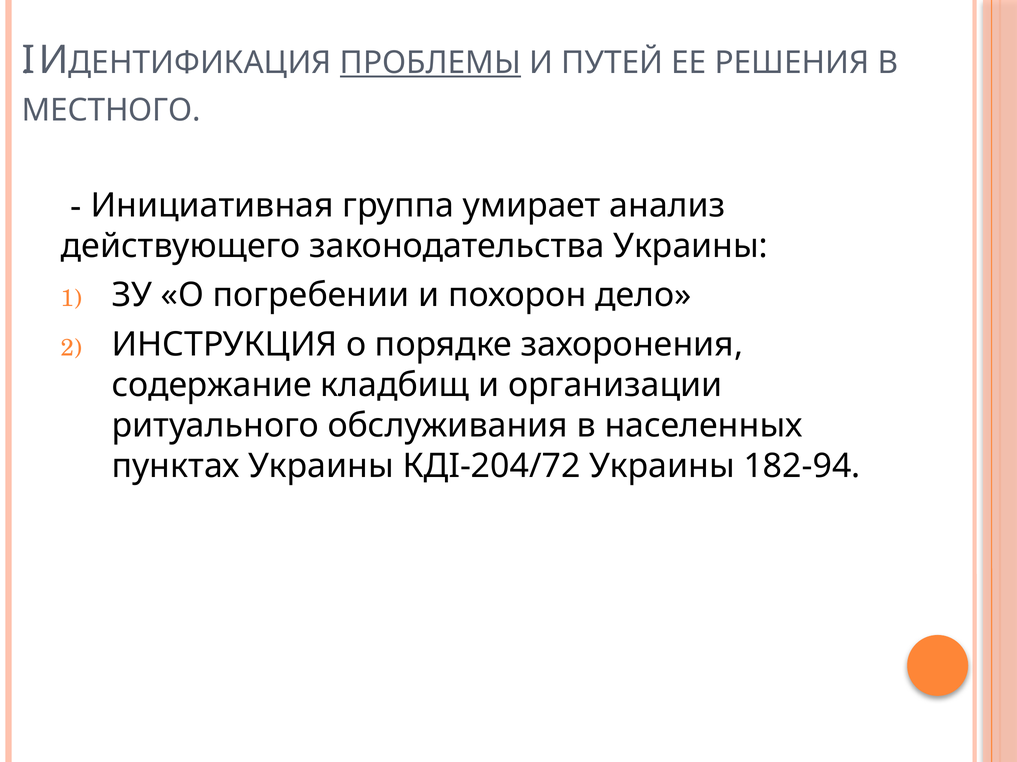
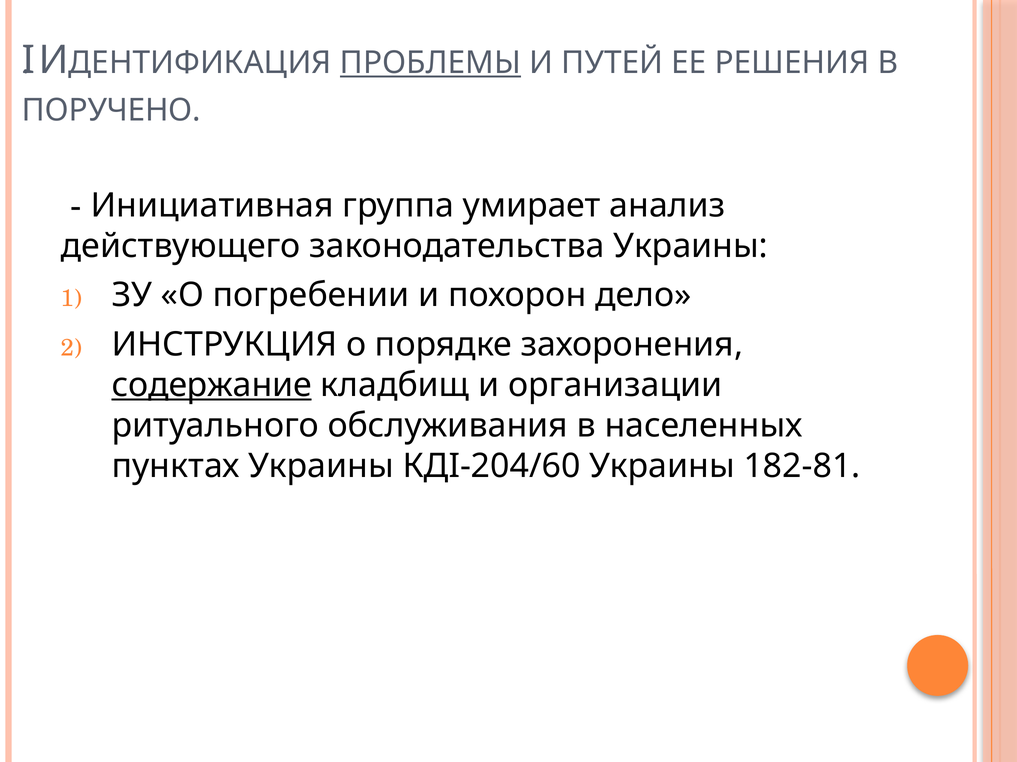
МЕСТНОГО: МЕСТНОГО -> ПОРУЧЕНО
содержание underline: none -> present
КДI-204/72: КДI-204/72 -> КДI-204/60
182-94: 182-94 -> 182-81
